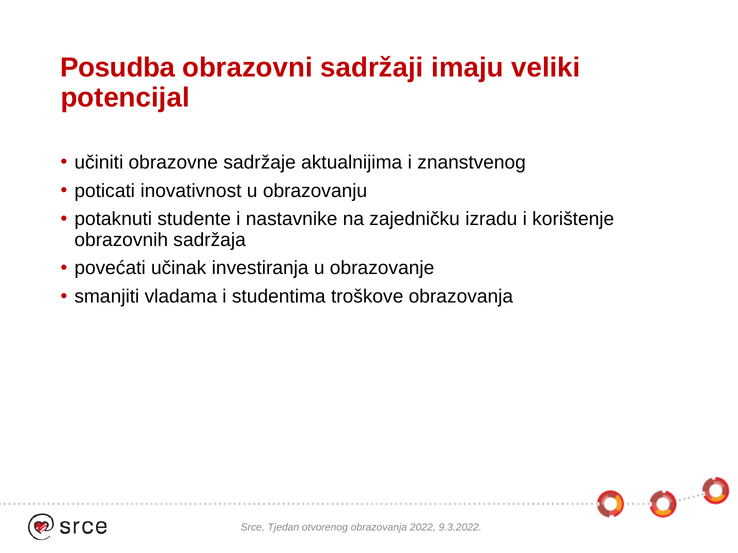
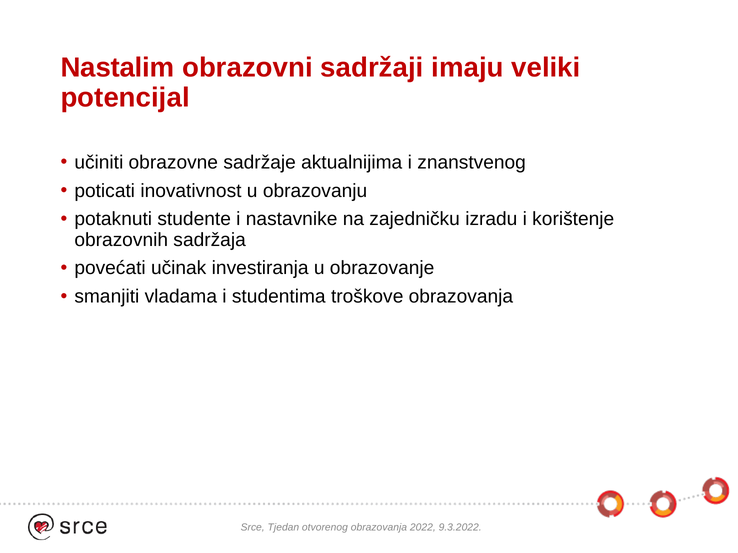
Posudba: Posudba -> Nastalim
